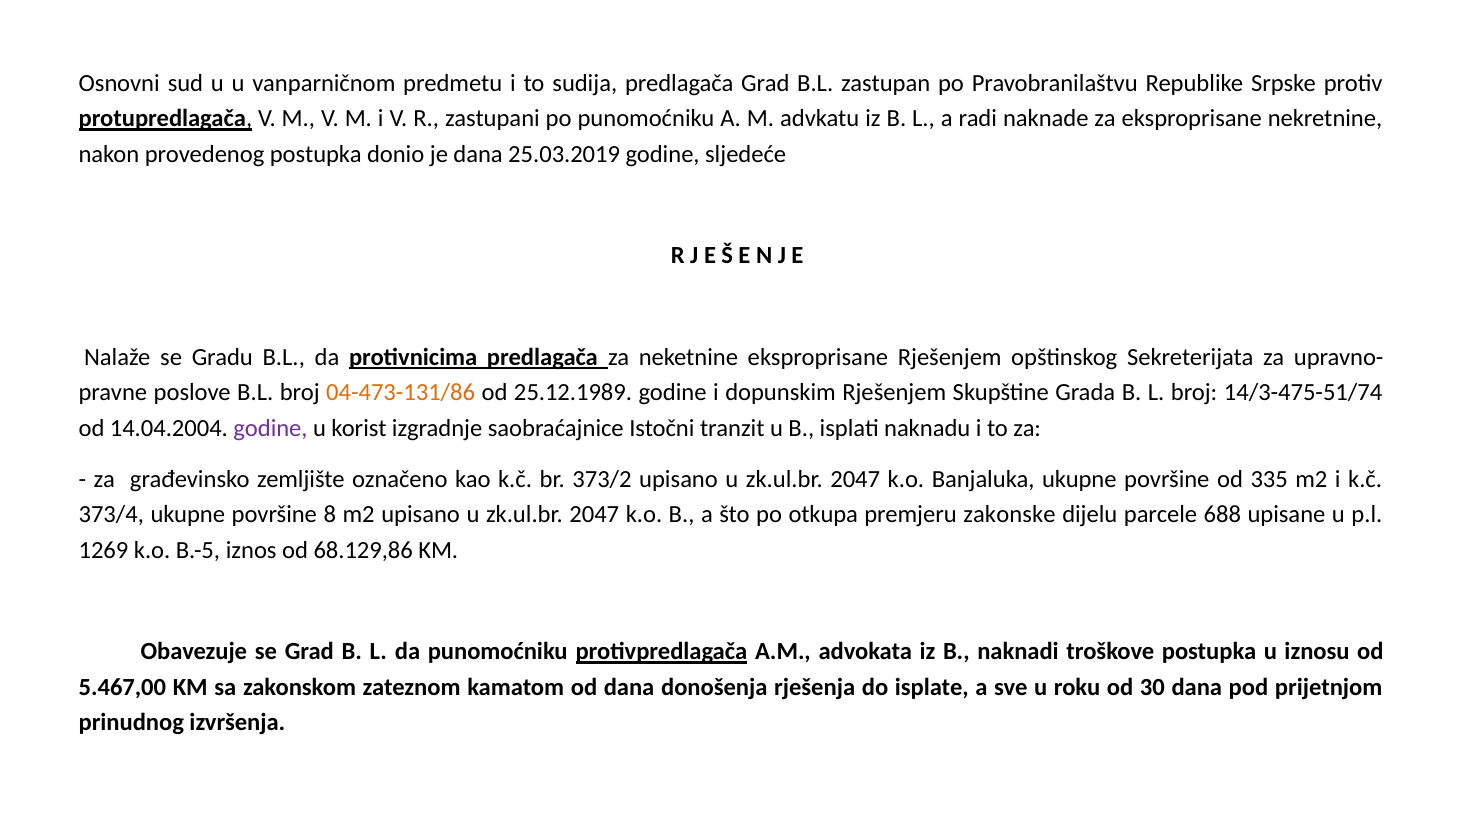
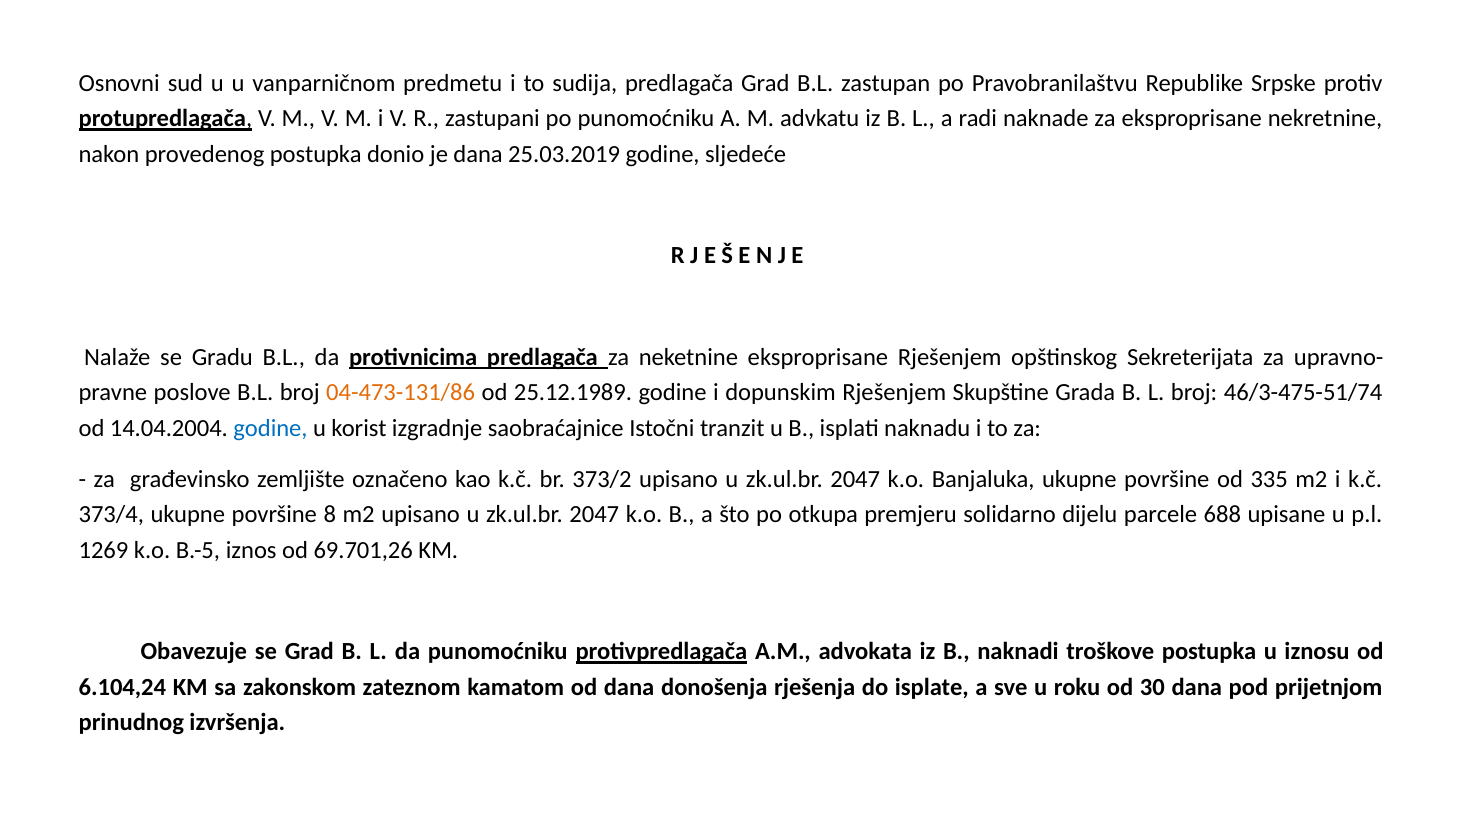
14/3-475-51/74: 14/3-475-51/74 -> 46/3-475-51/74
godine at (271, 428) colour: purple -> blue
zakonske: zakonske -> solidarno
68.129,86: 68.129,86 -> 69.701,26
5.467,00: 5.467,00 -> 6.104,24
